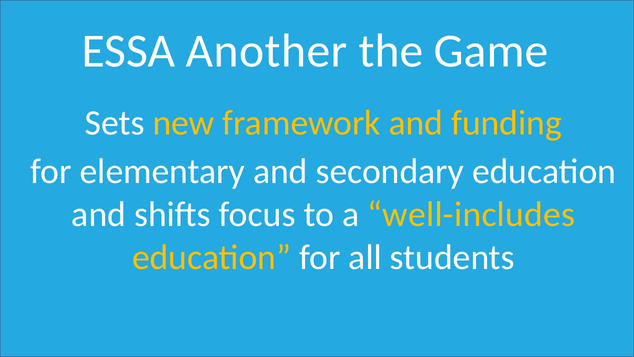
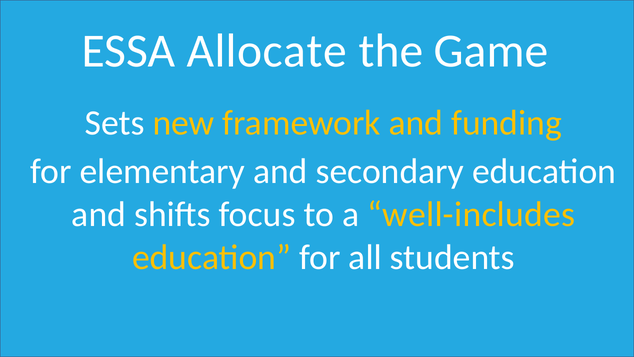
Another: Another -> Allocate
